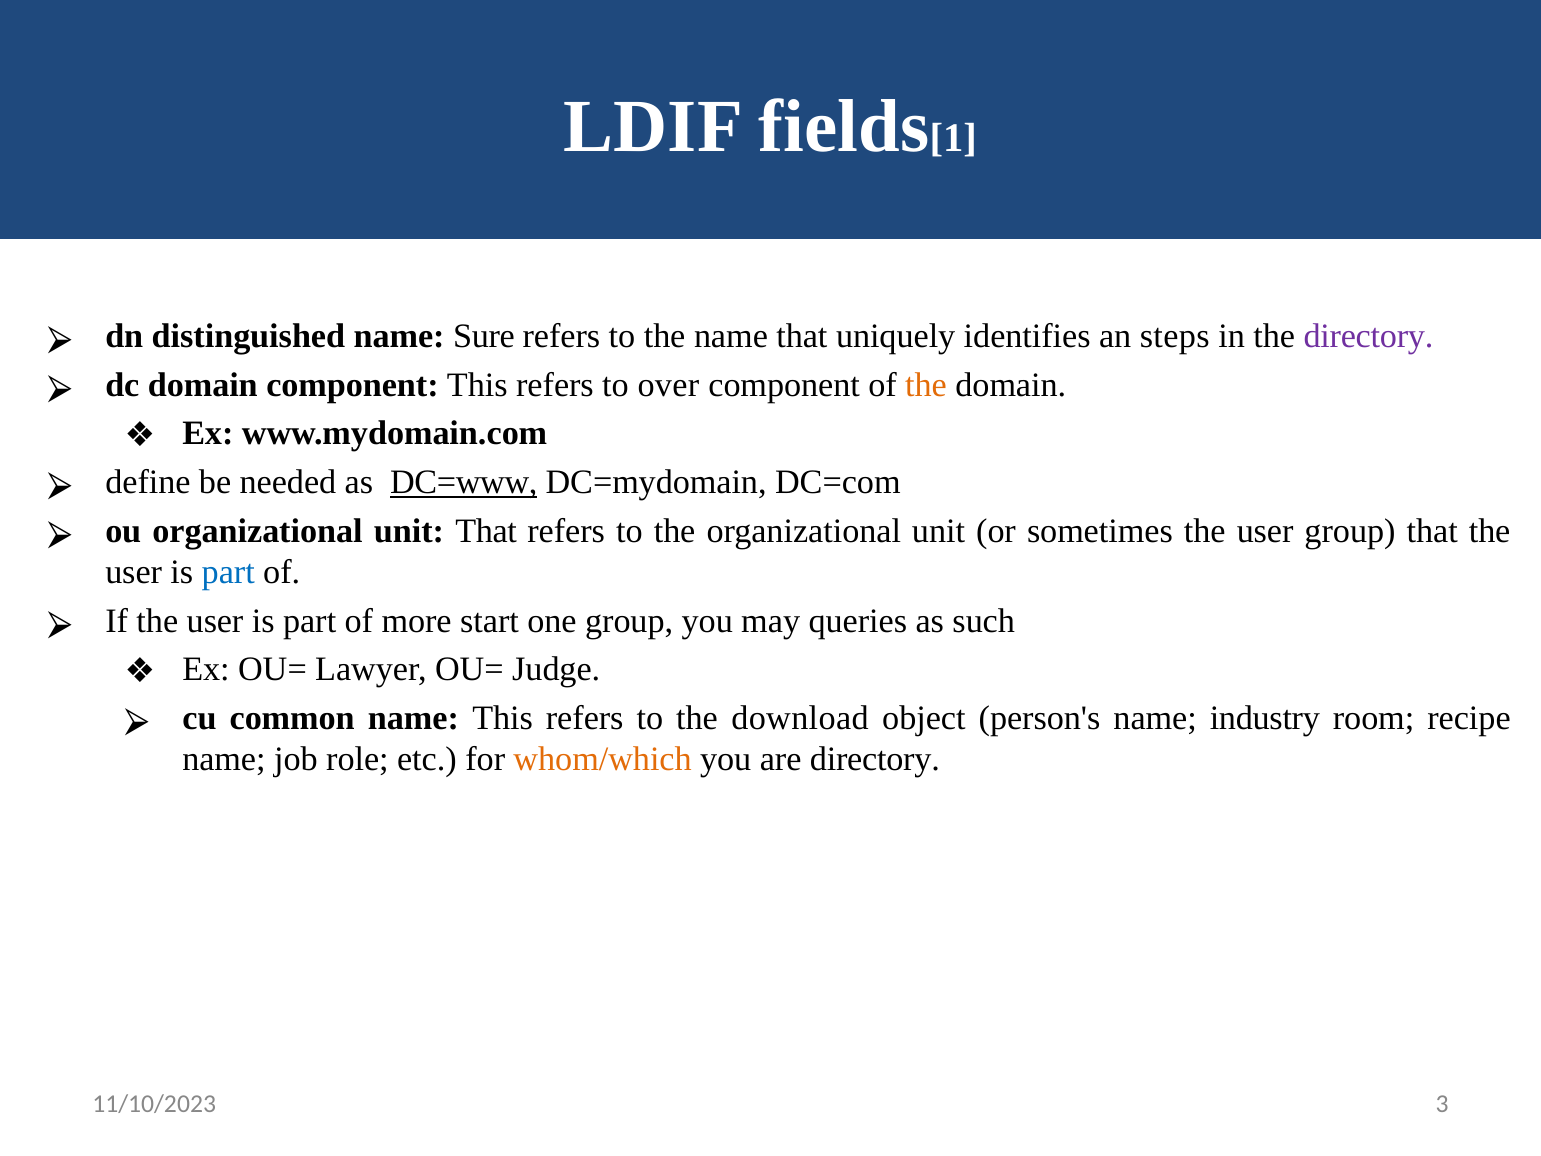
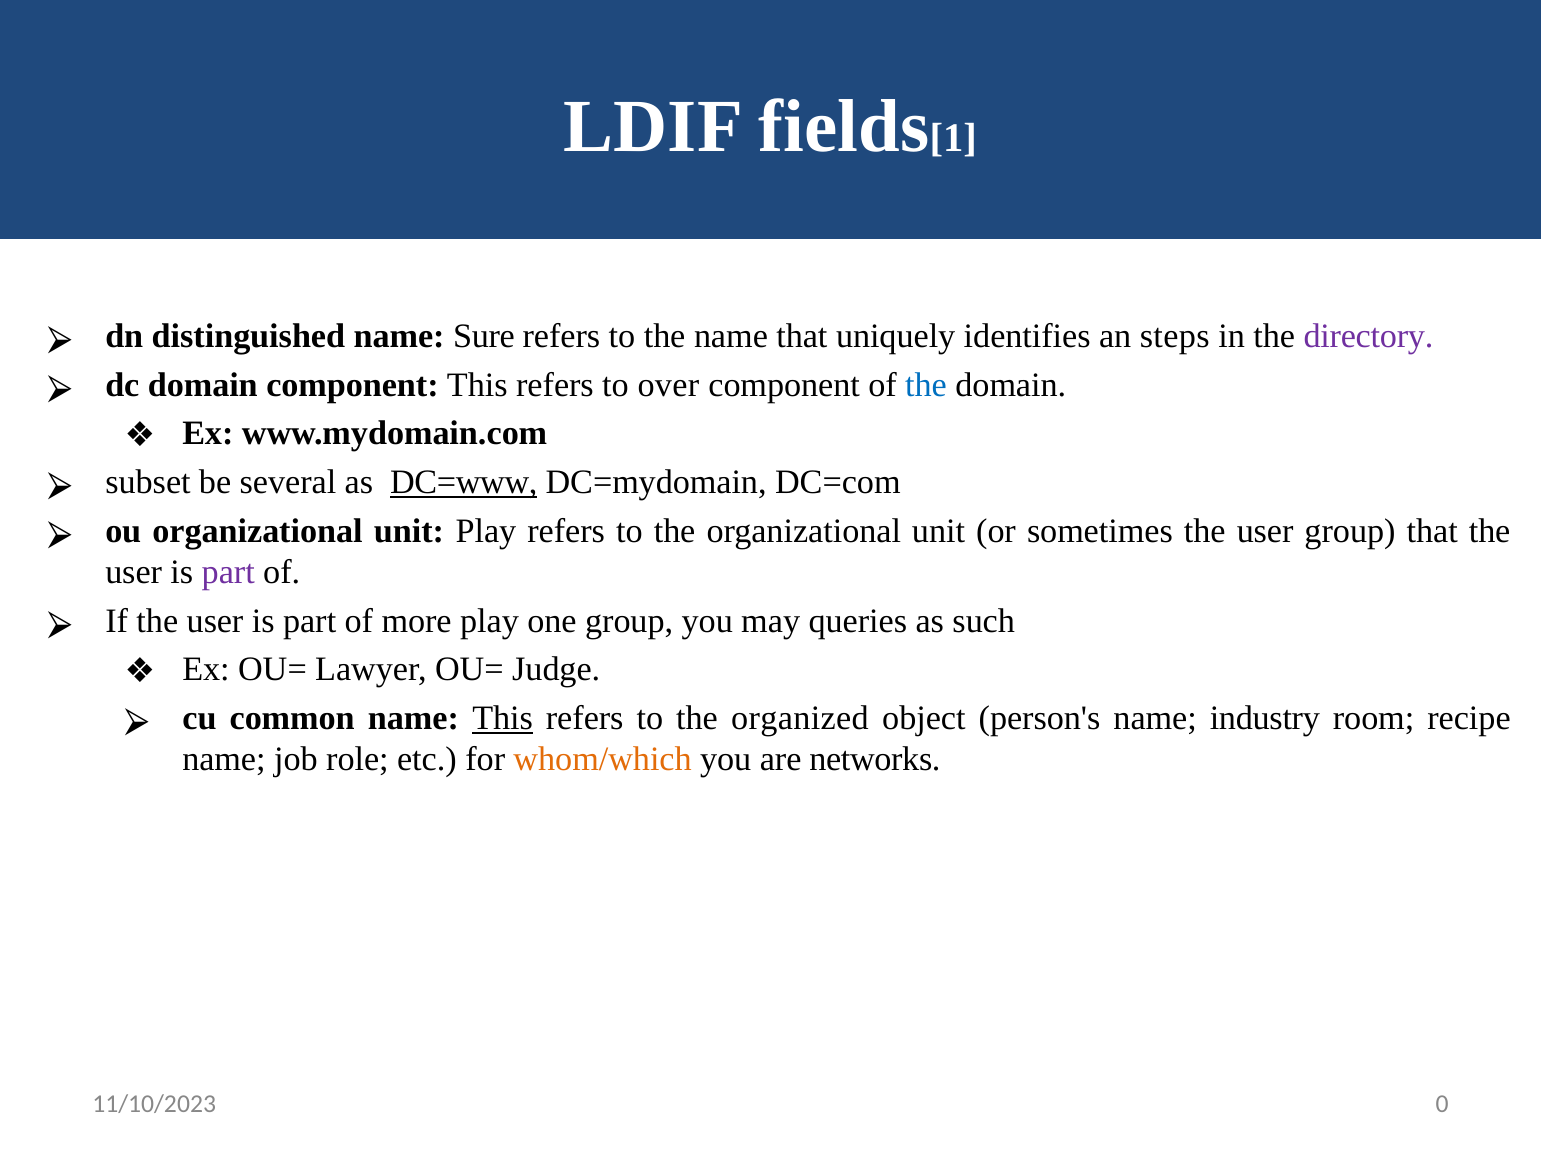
the at (926, 385) colour: orange -> blue
define: define -> subset
needed: needed -> several
unit That: That -> Play
part at (228, 572) colour: blue -> purple
more start: start -> play
This at (503, 718) underline: none -> present
download: download -> organized
are directory: directory -> networks
3: 3 -> 0
